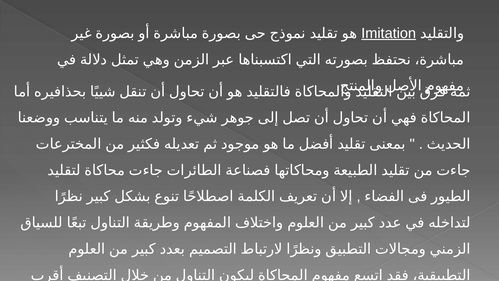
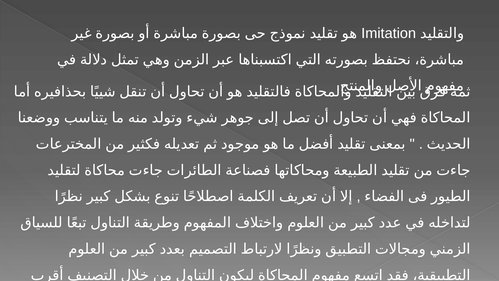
Imitation underline: present -> none
